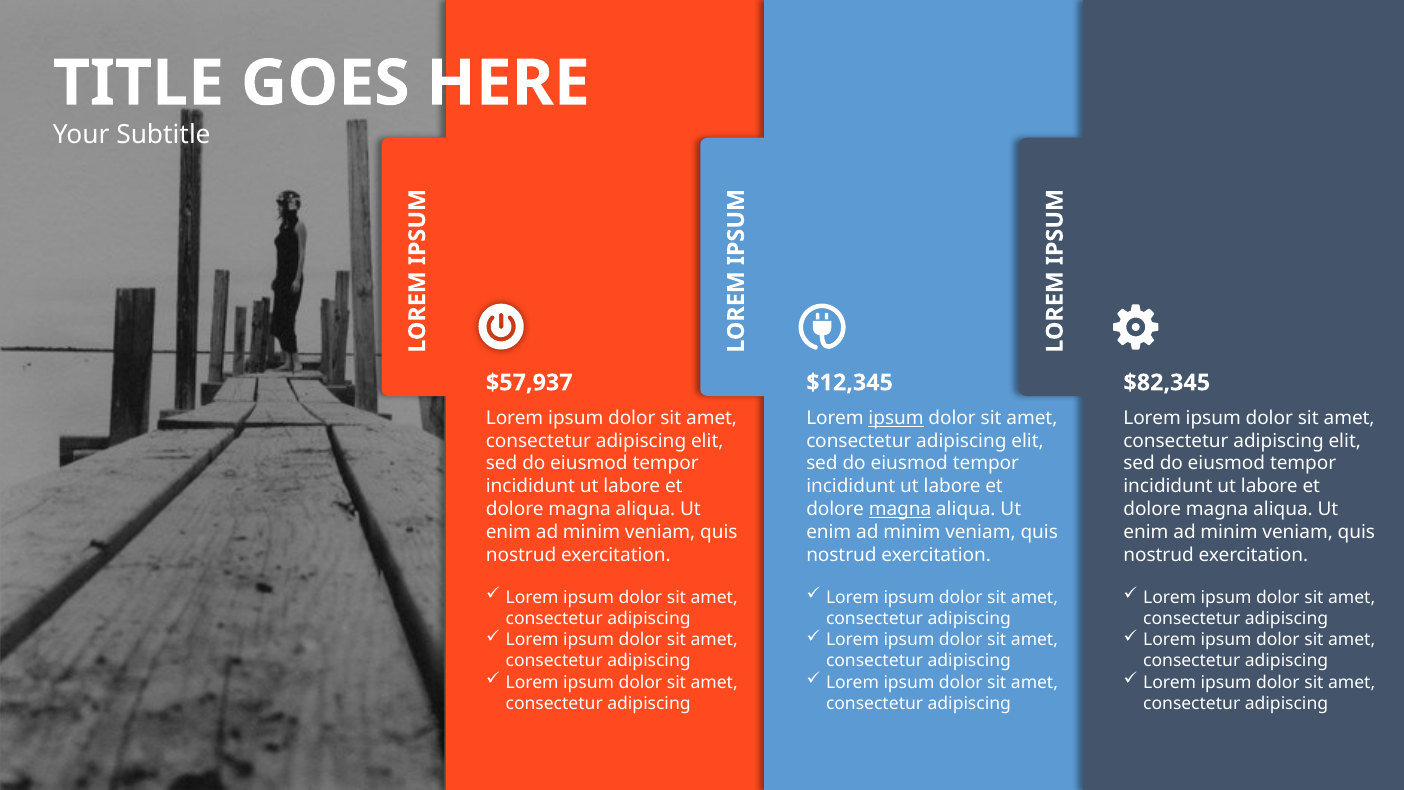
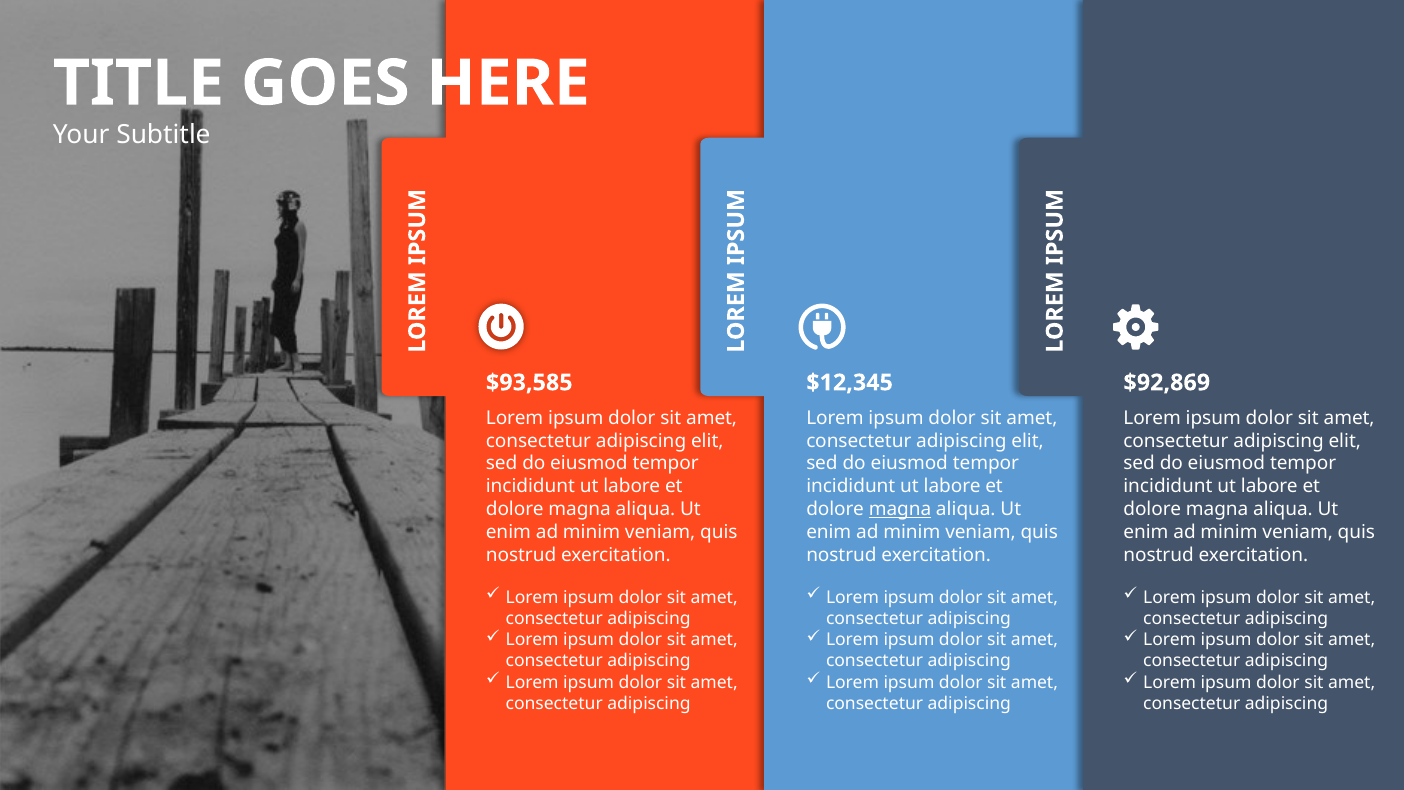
$57,937: $57,937 -> $93,585
$82,345: $82,345 -> $92,869
ipsum at (896, 418) underline: present -> none
